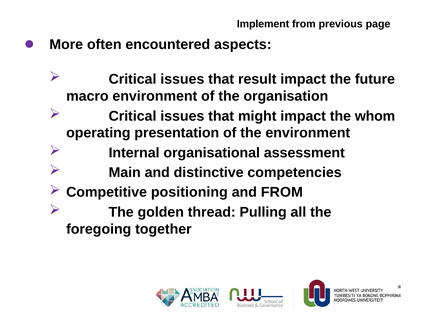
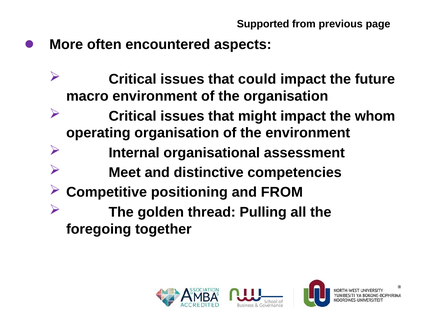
Implement: Implement -> Supported
result: result -> could
operating presentation: presentation -> organisation
Main: Main -> Meet
